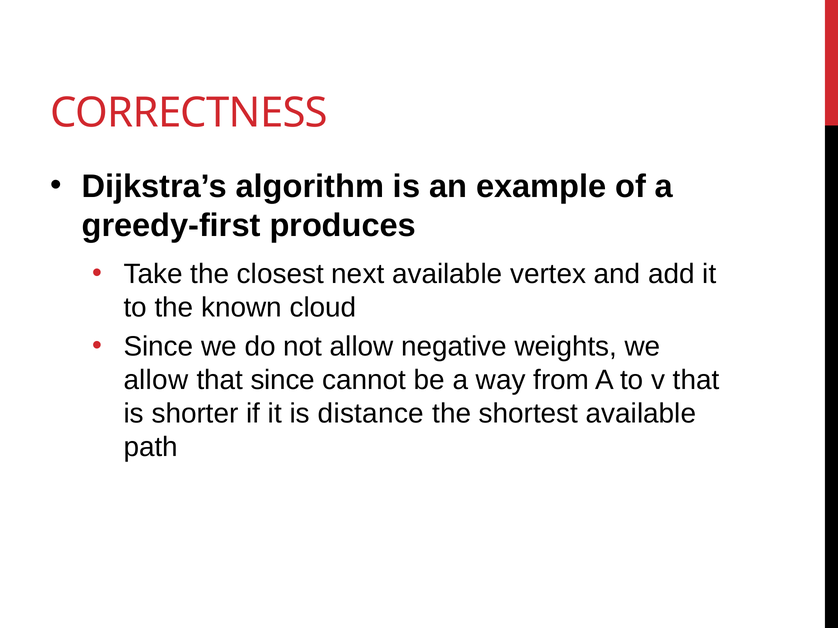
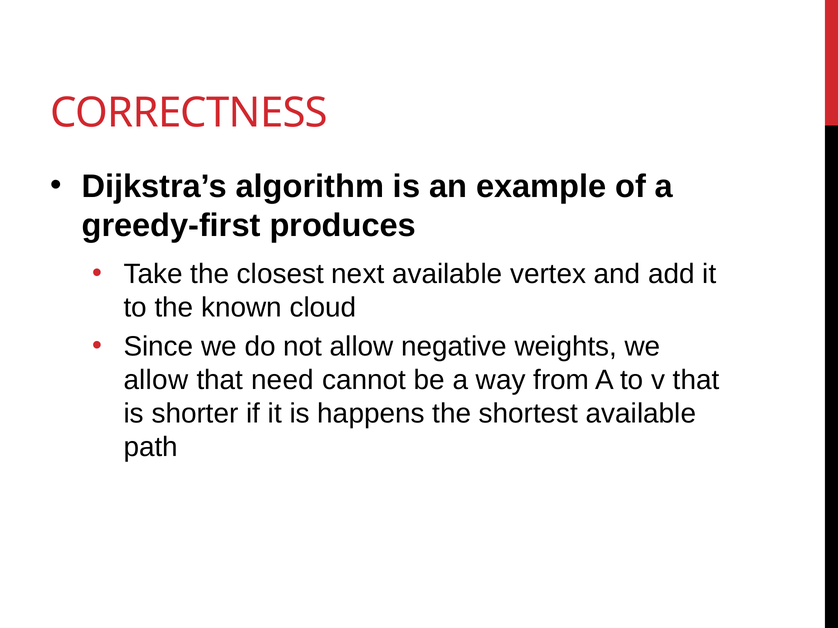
that since: since -> need
distance: distance -> happens
